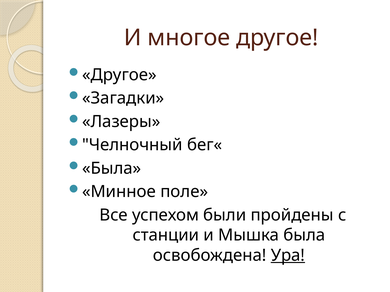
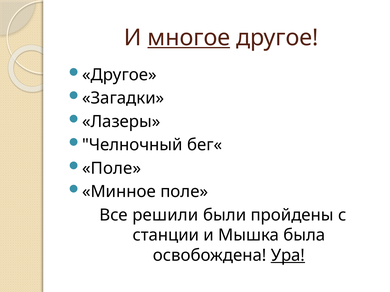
многое underline: none -> present
Была at (112, 169): Была -> Поле
успехом: успехом -> решили
